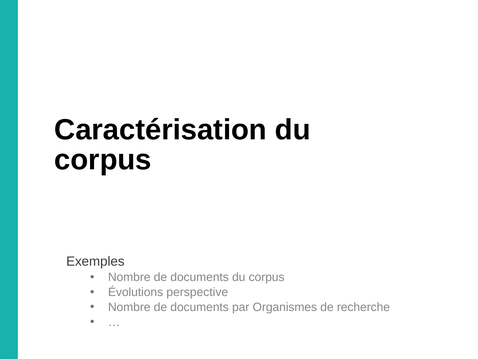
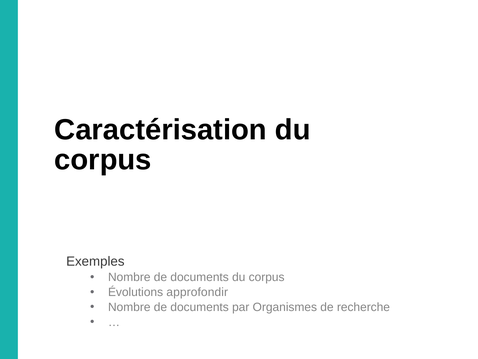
perspective: perspective -> approfondir
